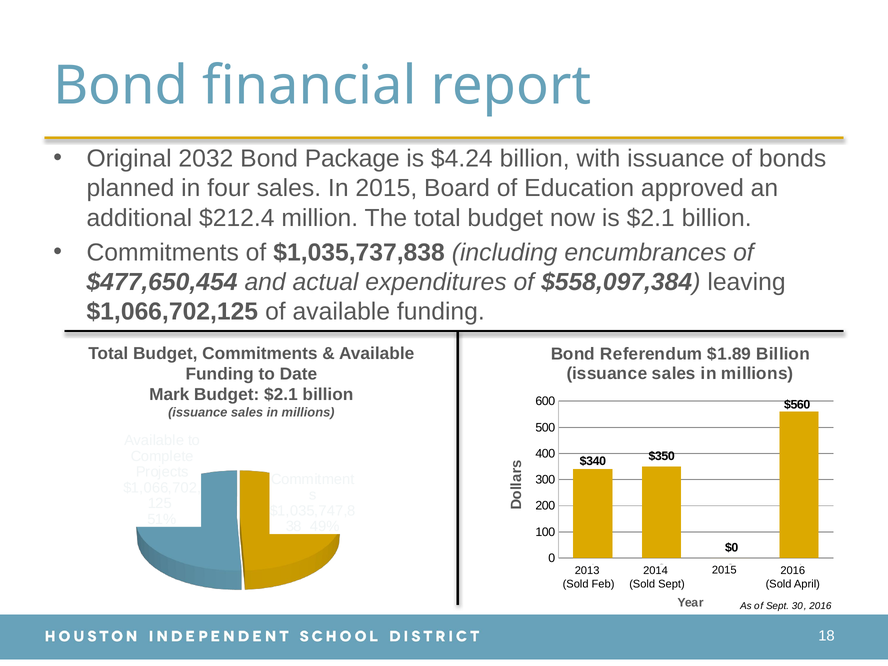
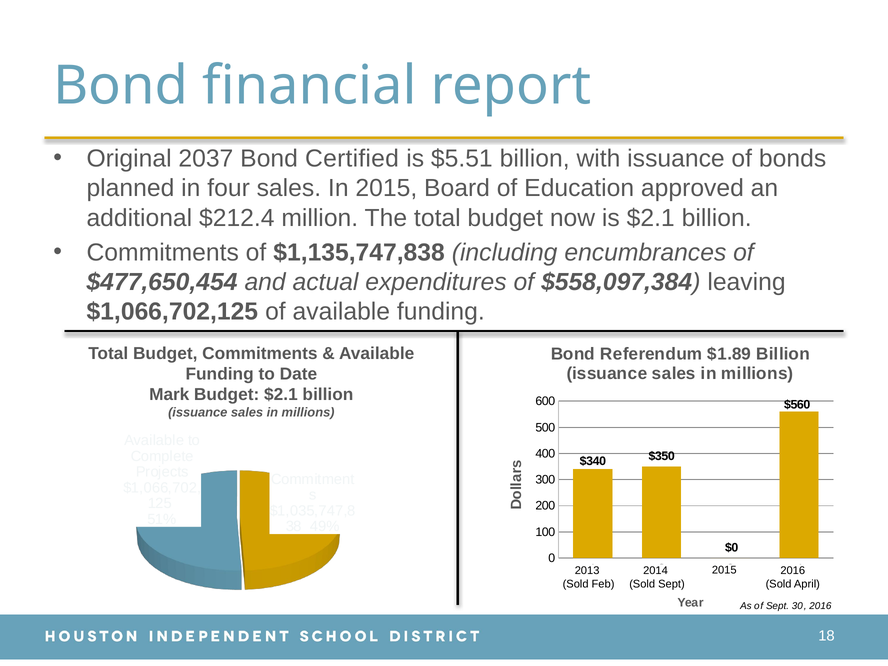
2032: 2032 -> 2037
Package: Package -> Certified
$4.24: $4.24 -> $5.51
$1,035,737,838: $1,035,737,838 -> $1,135,747,838
